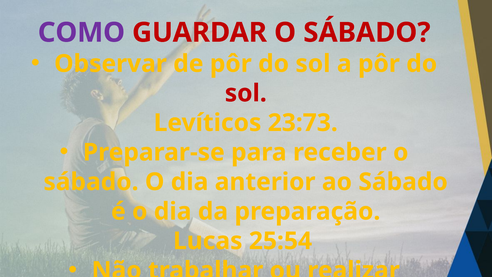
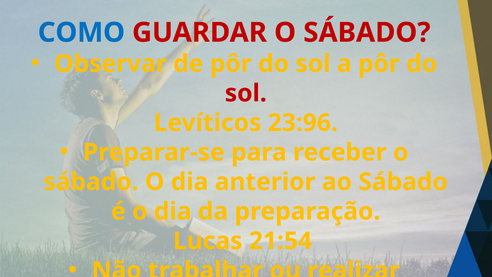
COMO colour: purple -> blue
23:73: 23:73 -> 23:96
25:54: 25:54 -> 21:54
